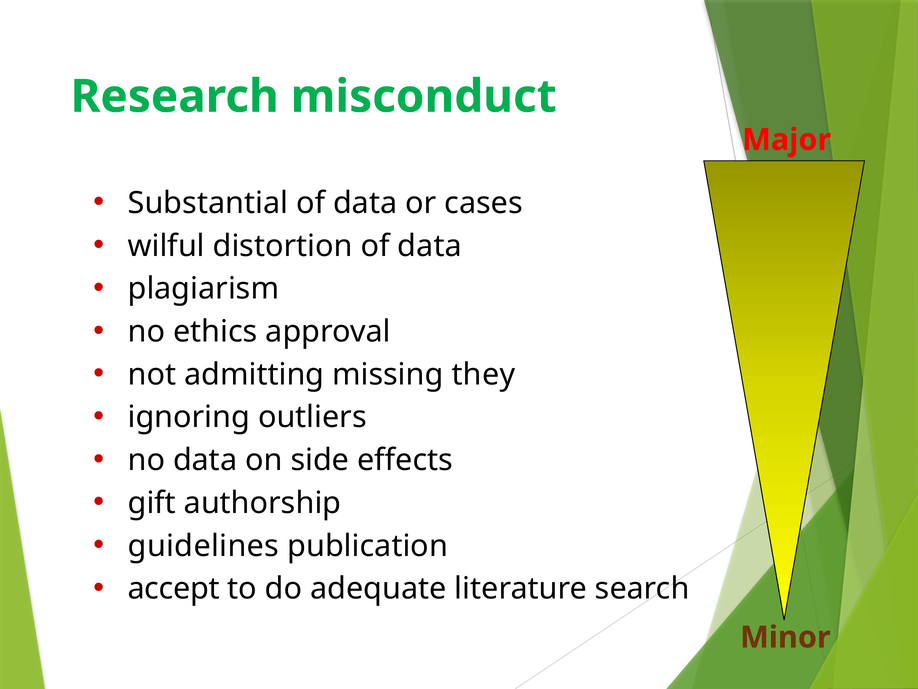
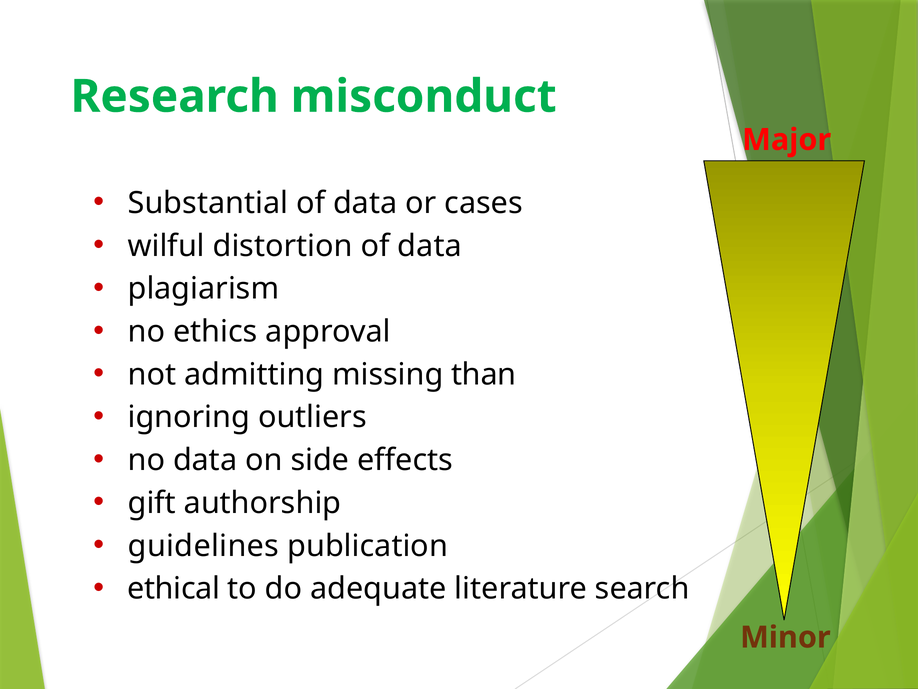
they: they -> than
accept: accept -> ethical
